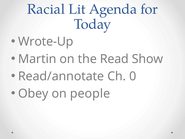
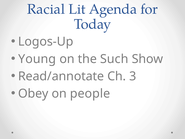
Wrote-Up: Wrote-Up -> Logos-Up
Martin: Martin -> Young
Read: Read -> Such
0: 0 -> 3
